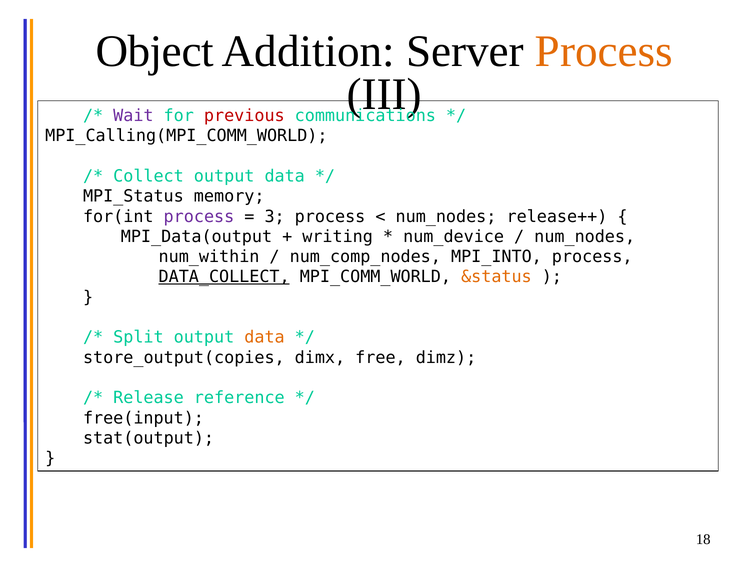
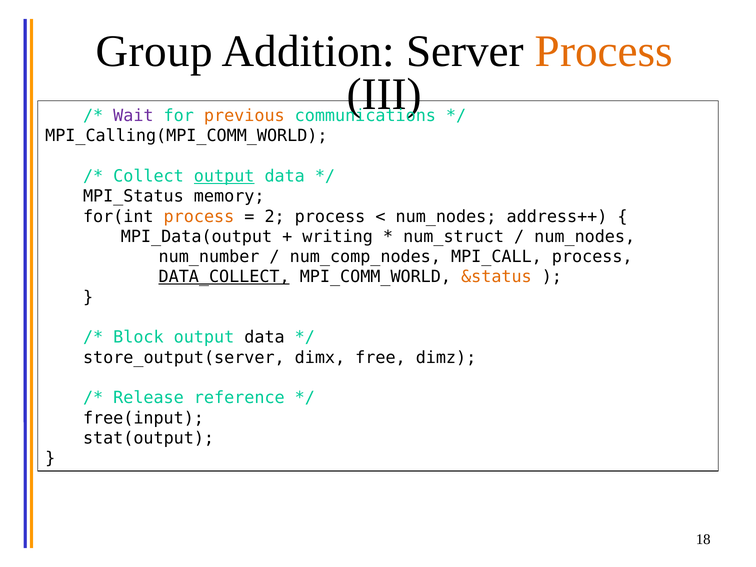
Object: Object -> Group
previous colour: red -> orange
output at (224, 176) underline: none -> present
process at (199, 216) colour: purple -> orange
3: 3 -> 2
release++: release++ -> address++
num_device: num_device -> num_struct
num_within: num_within -> num_number
MPI_INTO: MPI_INTO -> MPI_CALL
Split: Split -> Block
data at (265, 337) colour: orange -> black
store_output(copies: store_output(copies -> store_output(server
